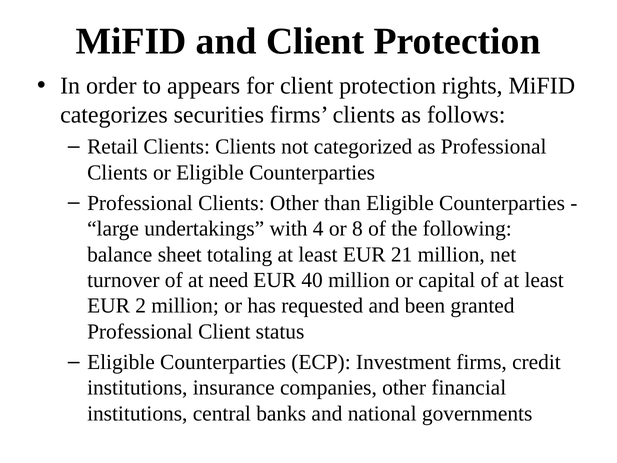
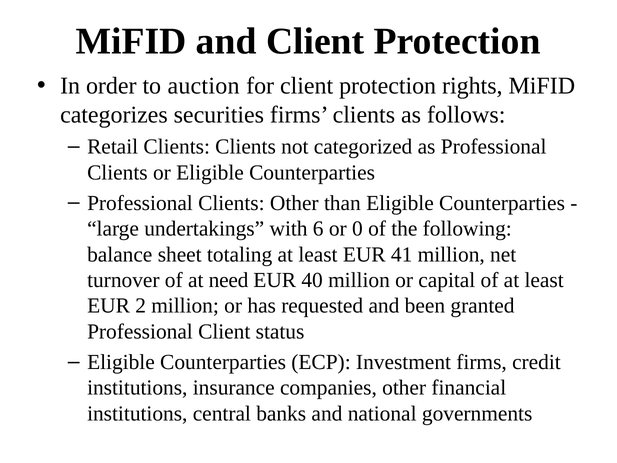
appears: appears -> auction
4: 4 -> 6
8: 8 -> 0
21: 21 -> 41
